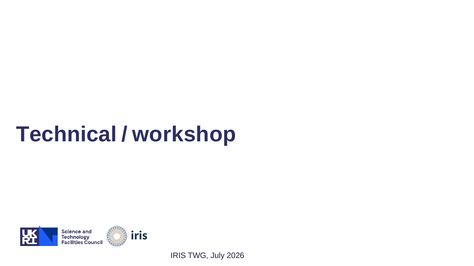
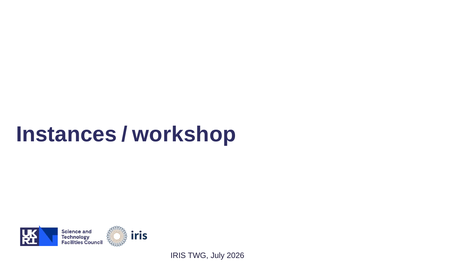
Technical: Technical -> Instances
